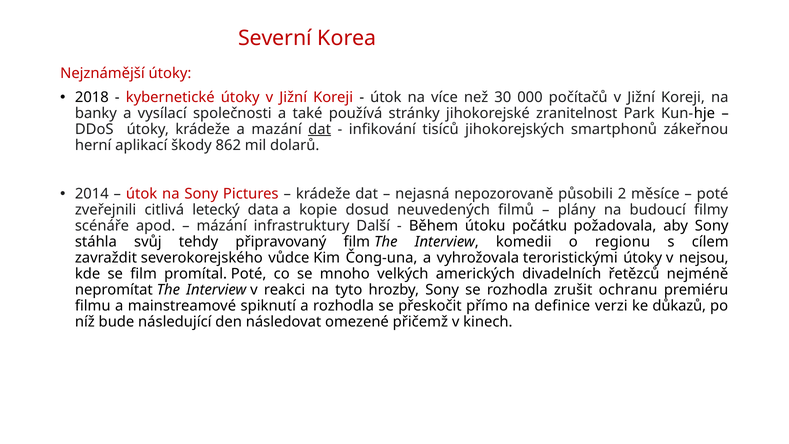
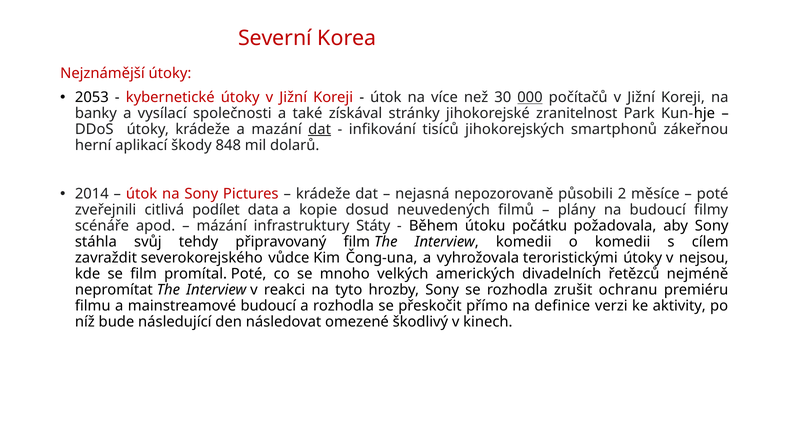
2018: 2018 -> 2053
000 underline: none -> present
používá: používá -> získával
862: 862 -> 848
letecký: letecký -> podílet
Další: Další -> Státy
o regionu: regionu -> komedii
mainstreamové spiknutí: spiknutí -> budoucí
důkazů: důkazů -> aktivity
přičemž: přičemž -> škodlivý
